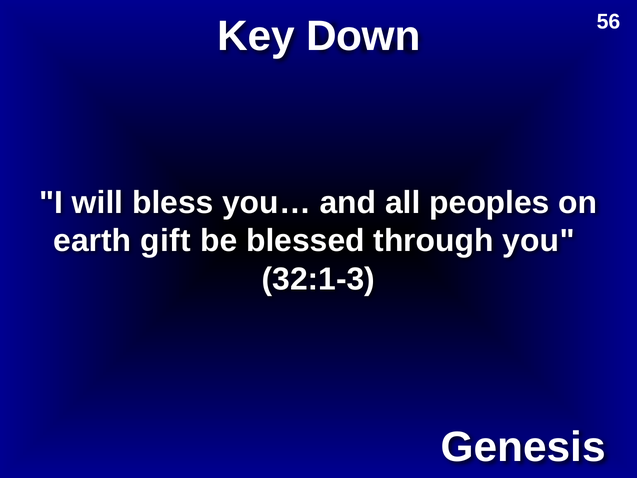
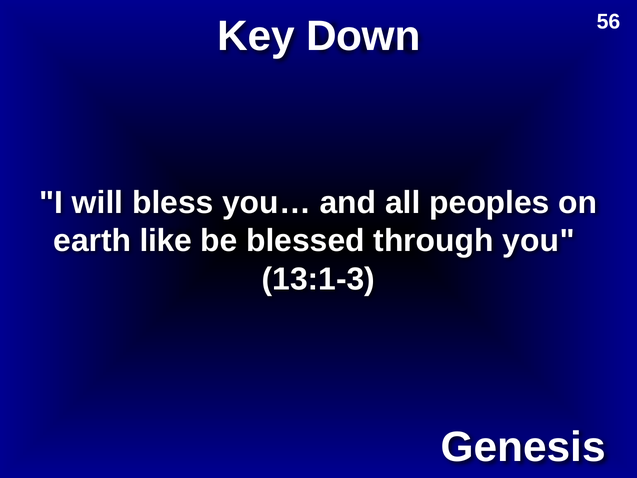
gift: gift -> like
32:1-3: 32:1-3 -> 13:1-3
